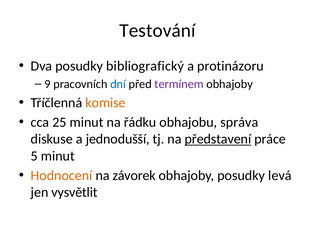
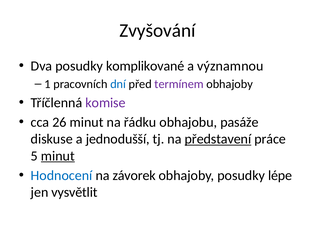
Testování: Testování -> Zvyšování
bibliografický: bibliografický -> komplikované
protinázoru: protinázoru -> významnou
9: 9 -> 1
komise colour: orange -> purple
25: 25 -> 26
správa: správa -> pasáže
minut at (58, 156) underline: none -> present
Hodnocení colour: orange -> blue
levá: levá -> lépe
